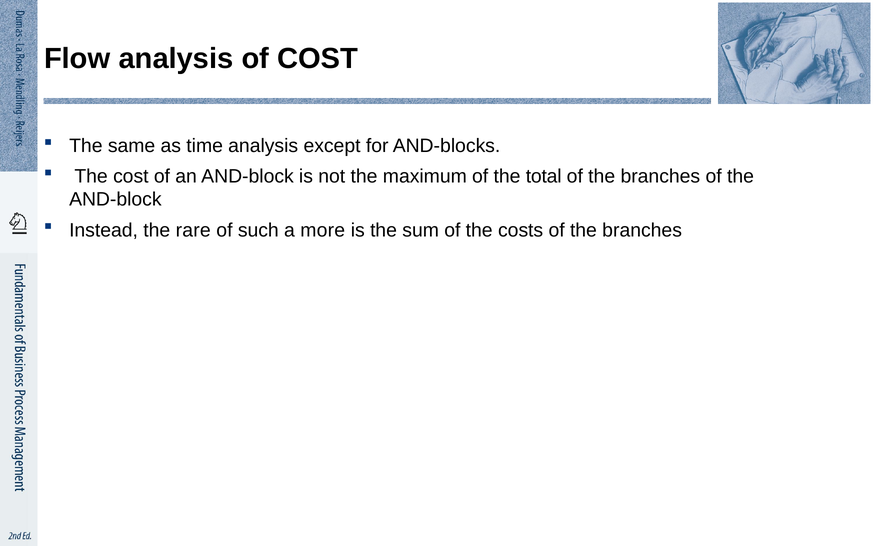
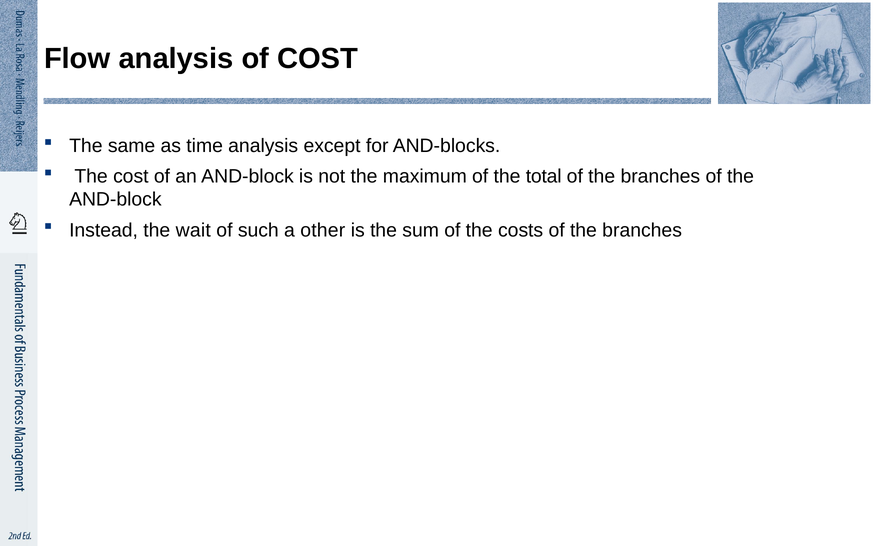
rare: rare -> wait
more: more -> other
